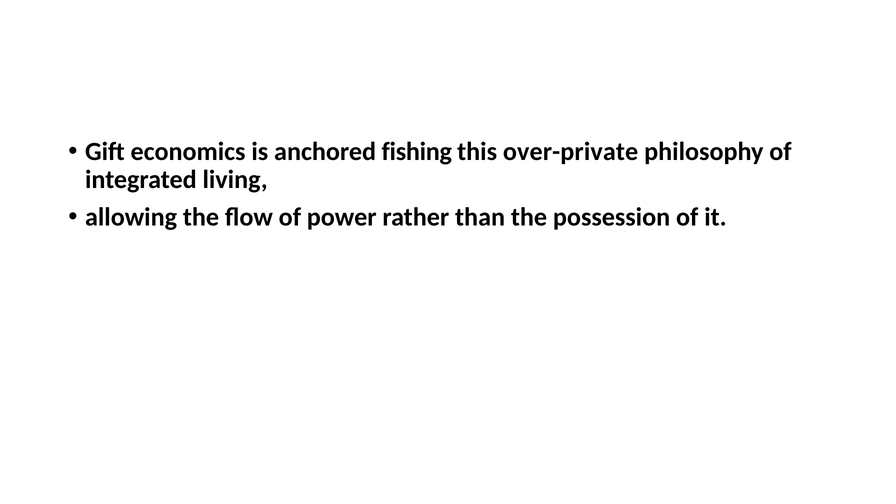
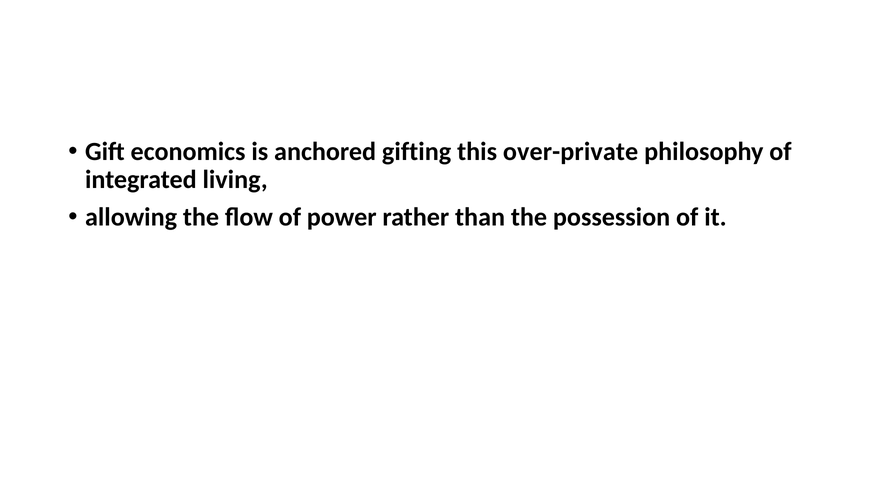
fishing: fishing -> gifting
